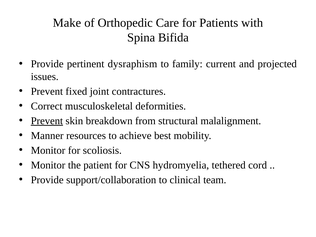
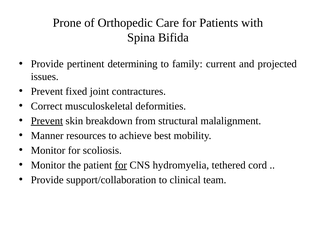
Make: Make -> Prone
dysraphism: dysraphism -> determining
for at (121, 165) underline: none -> present
